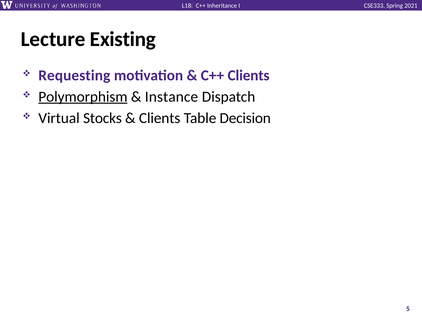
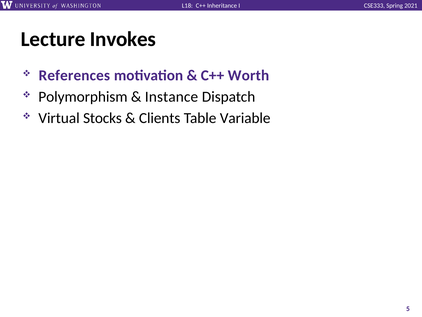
Existing: Existing -> Invokes
Requesting: Requesting -> References
C++ Clients: Clients -> Worth
Polymorphism underline: present -> none
Decision: Decision -> Variable
